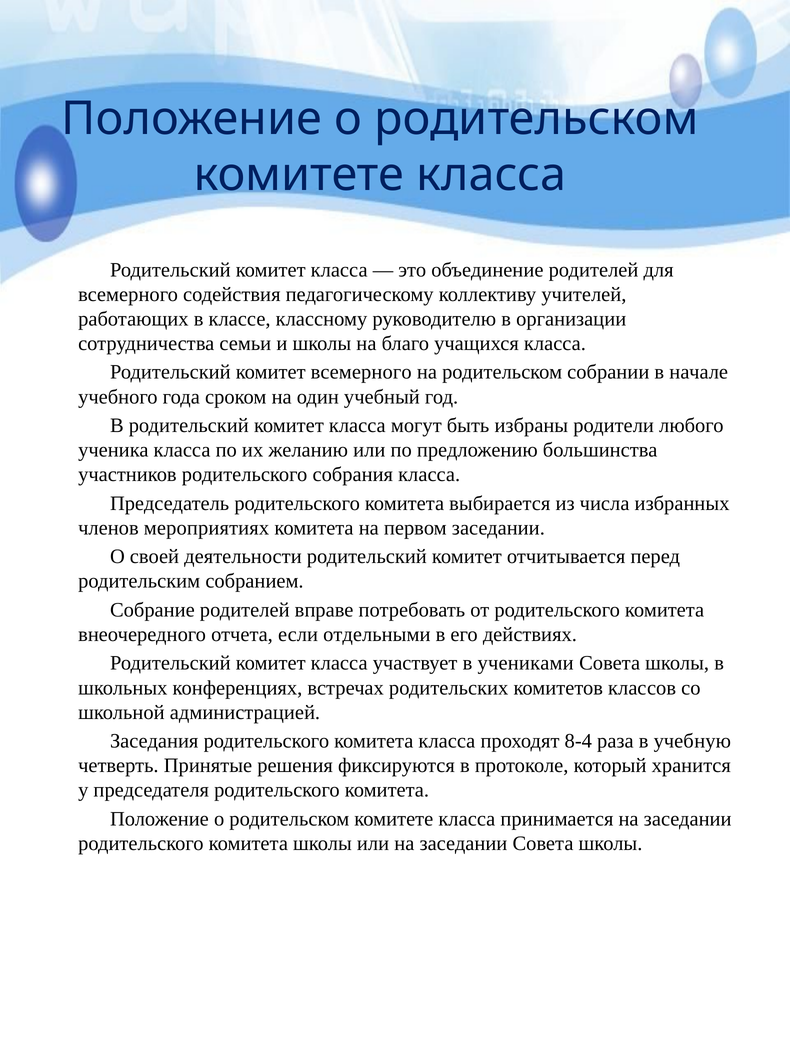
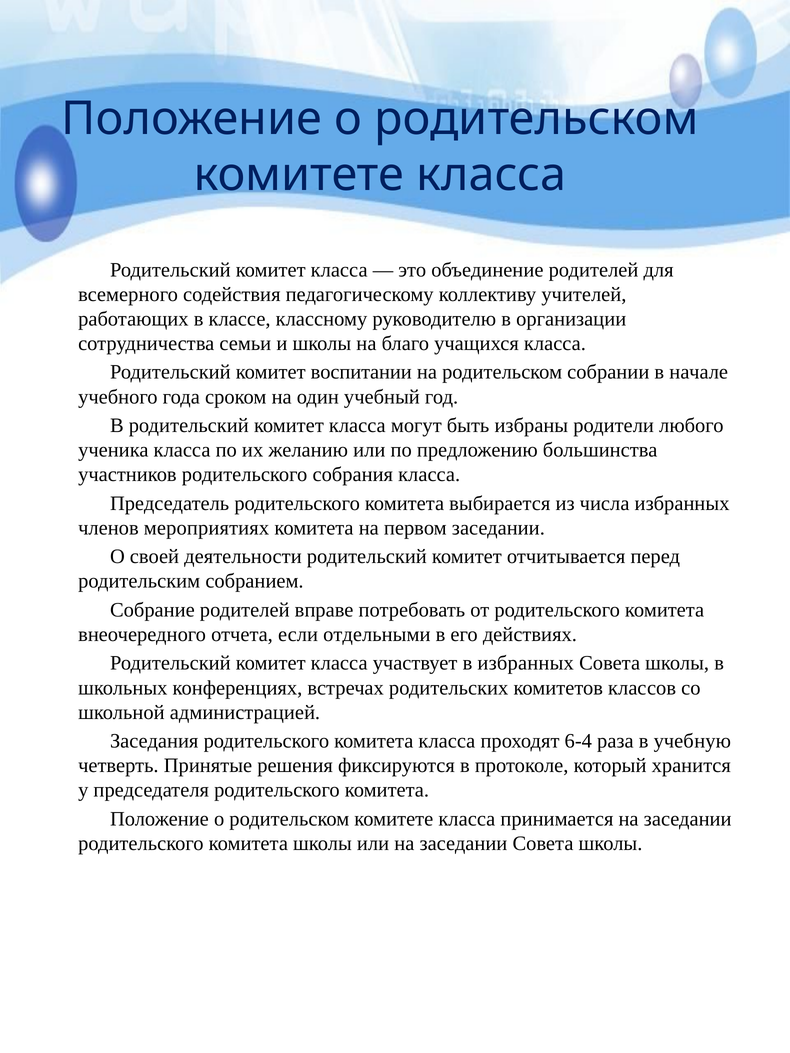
комитет всемерного: всемерного -> воспитании
в учениками: учениками -> избранных
8-4: 8-4 -> 6-4
